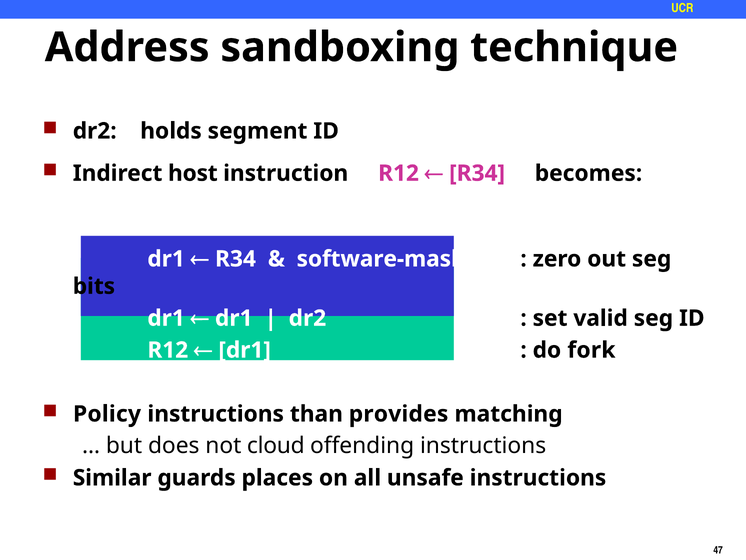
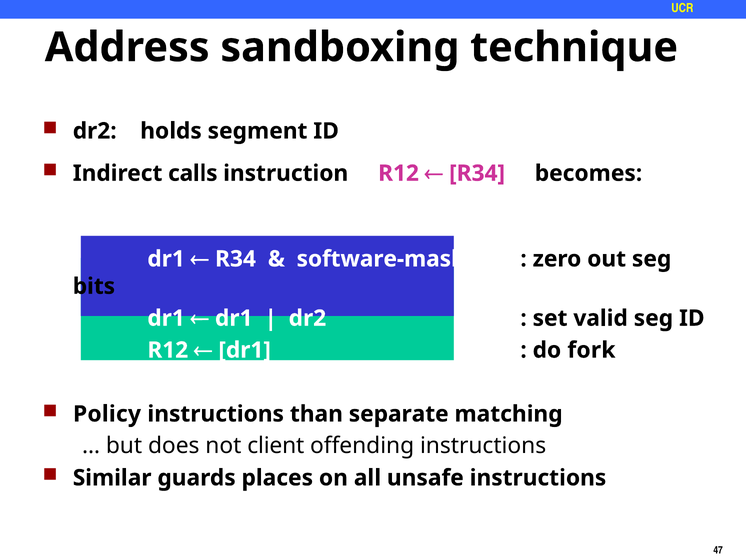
host: host -> calls
provides: provides -> separate
cloud: cloud -> client
